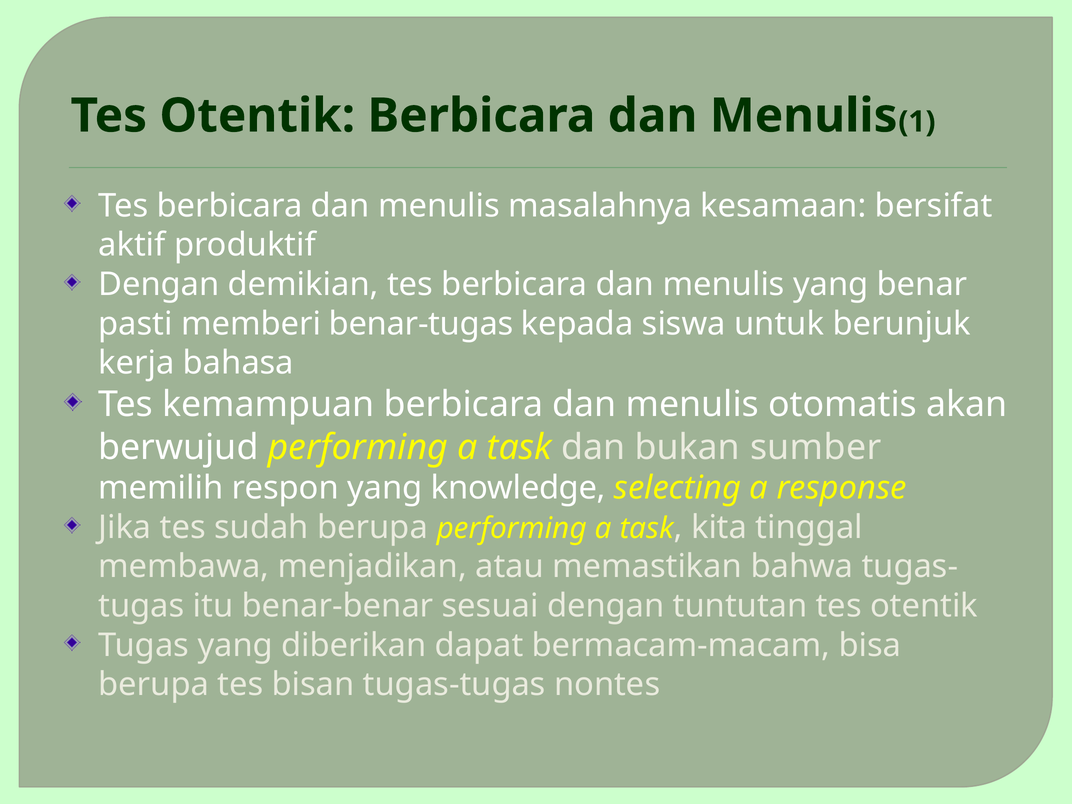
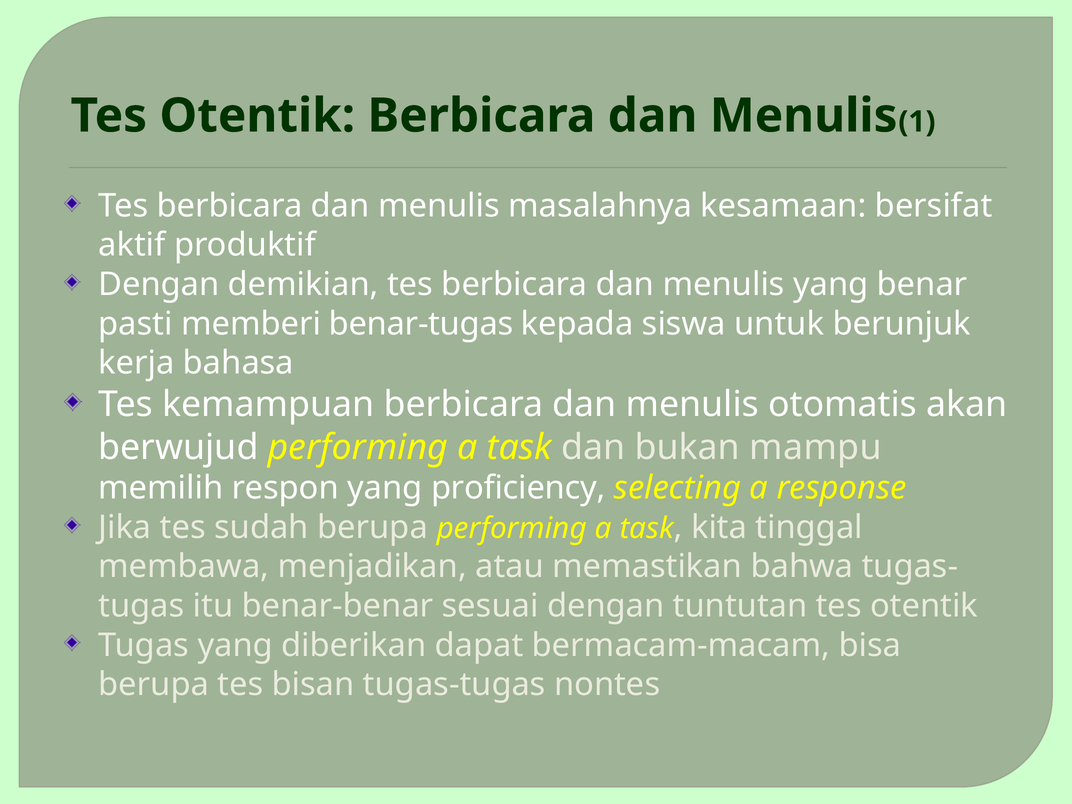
sumber: sumber -> mampu
knowledge: knowledge -> proficiency
